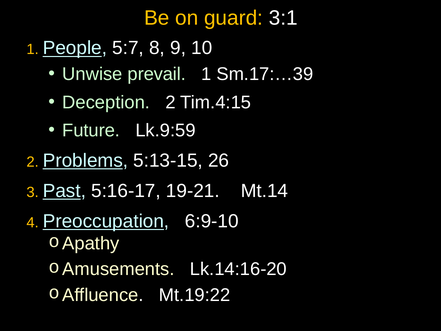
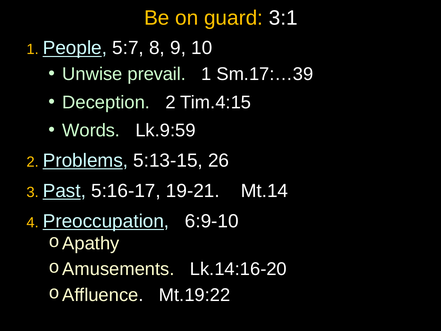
Future: Future -> Words
